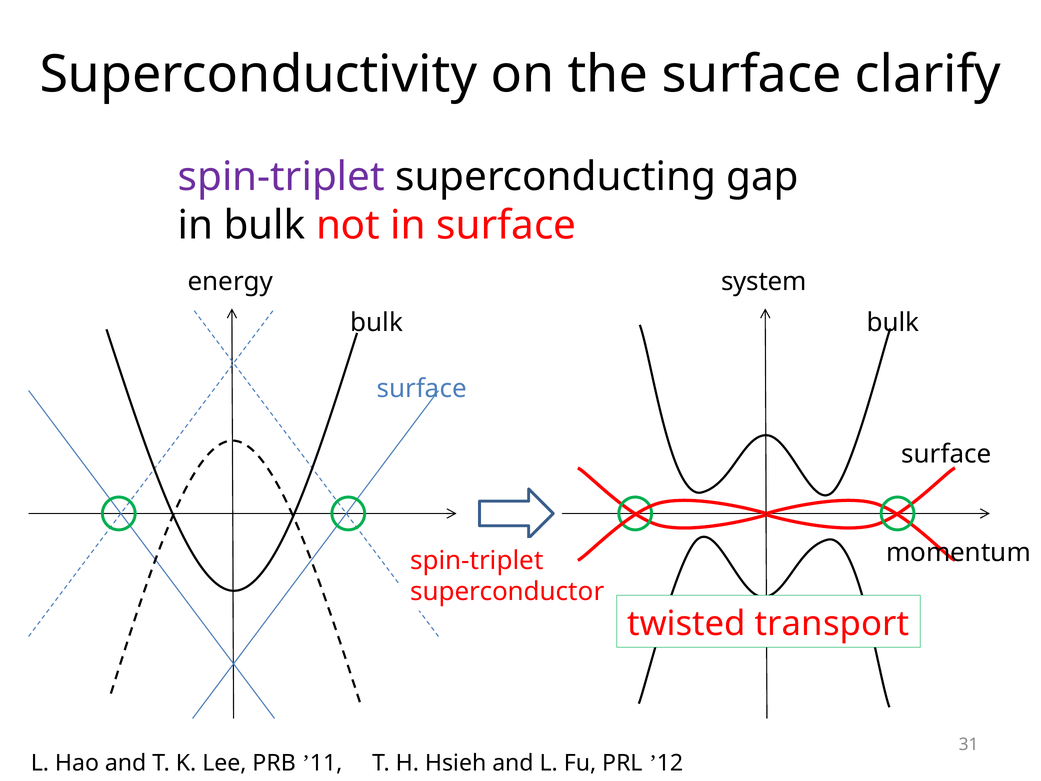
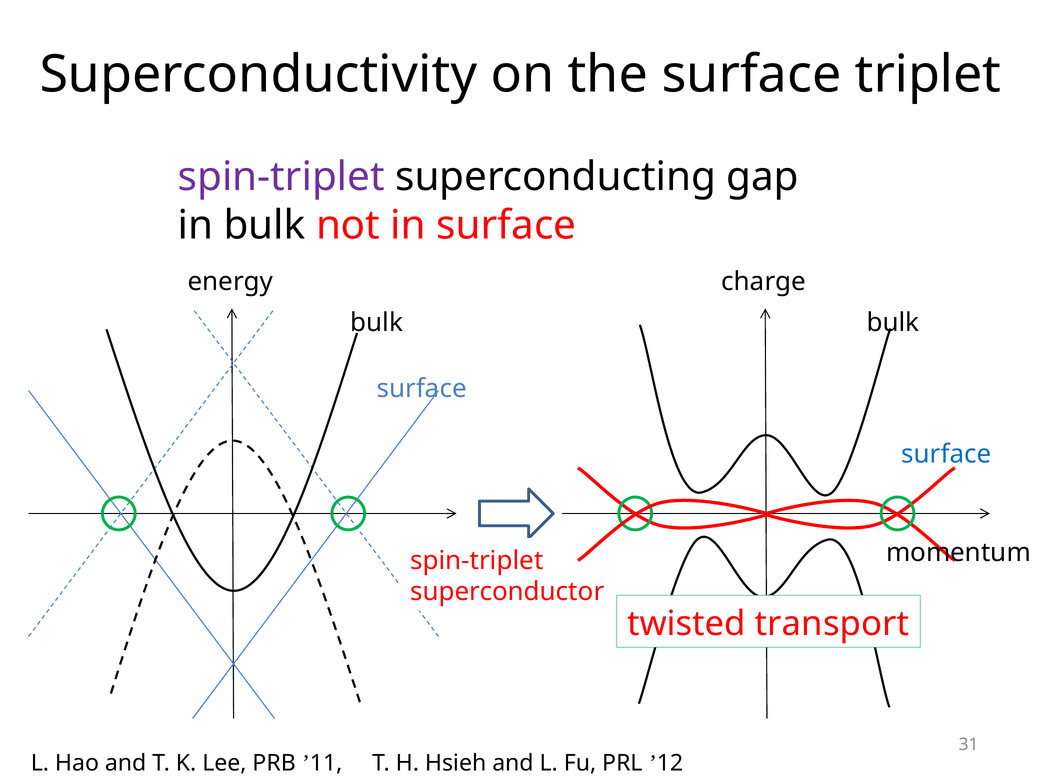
clarify: clarify -> triplet
system: system -> charge
surface at (946, 454) colour: black -> blue
